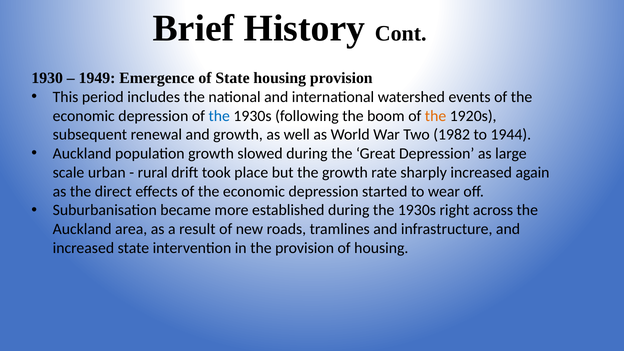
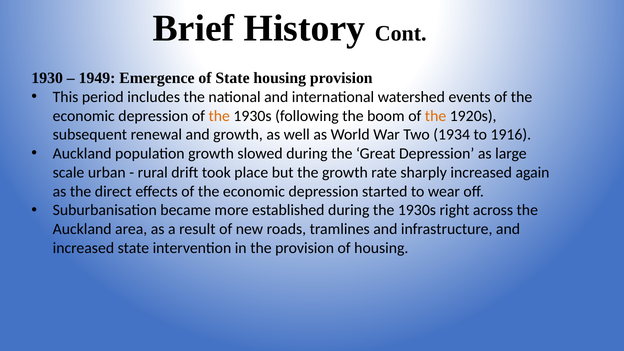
the at (219, 116) colour: blue -> orange
1982: 1982 -> 1934
1944: 1944 -> 1916
